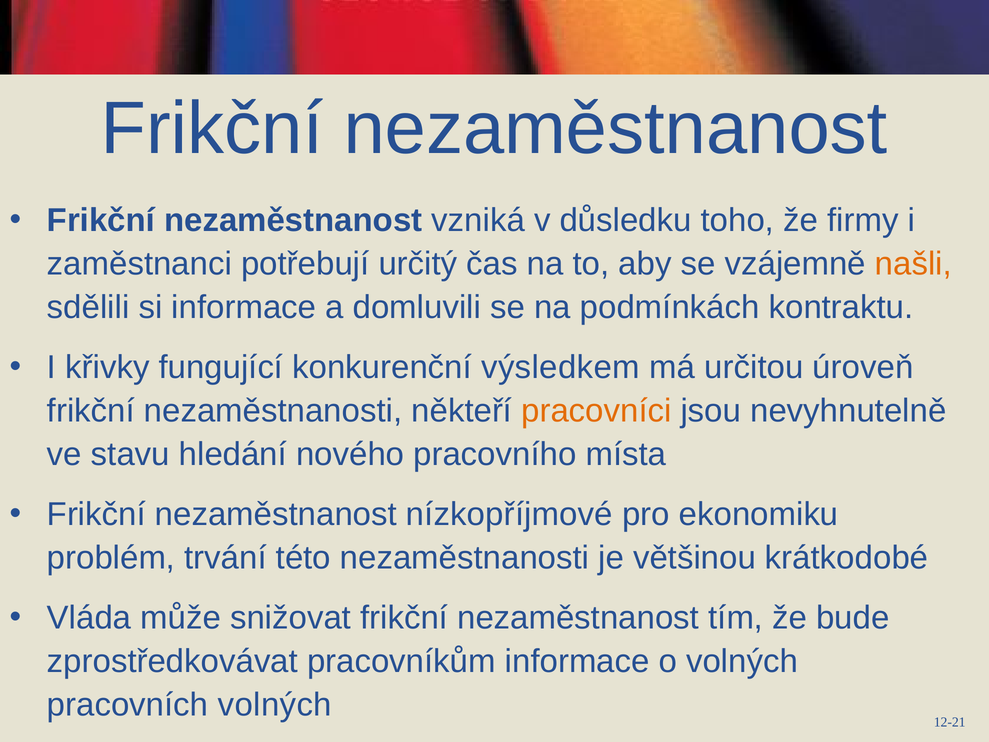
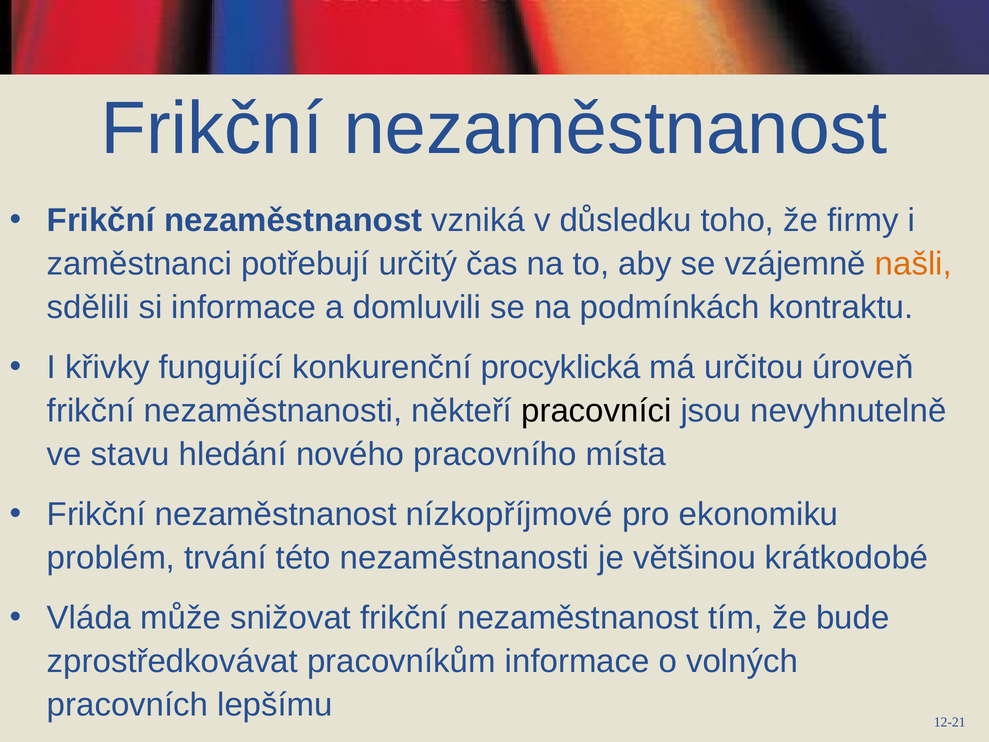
výsledkem: výsledkem -> procyklická
pracovníci colour: orange -> black
pracovních volných: volných -> lepšímu
